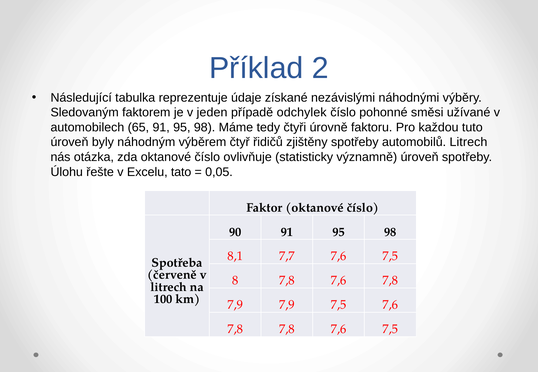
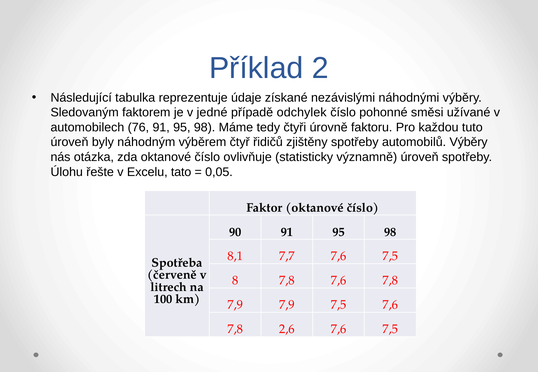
jeden: jeden -> jedné
65: 65 -> 76
automobilů Litrech: Litrech -> Výběry
7,8 7,8: 7,8 -> 2,6
